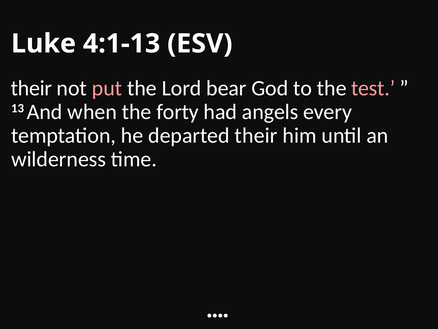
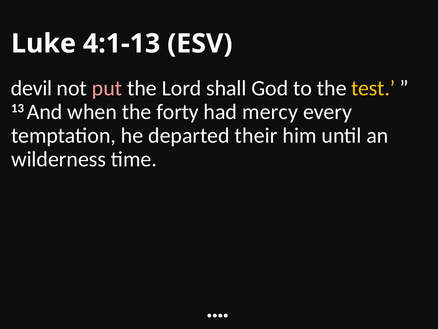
their at (31, 88): their -> devil
bear: bear -> shall
test colour: pink -> yellow
angels: angels -> mercy
